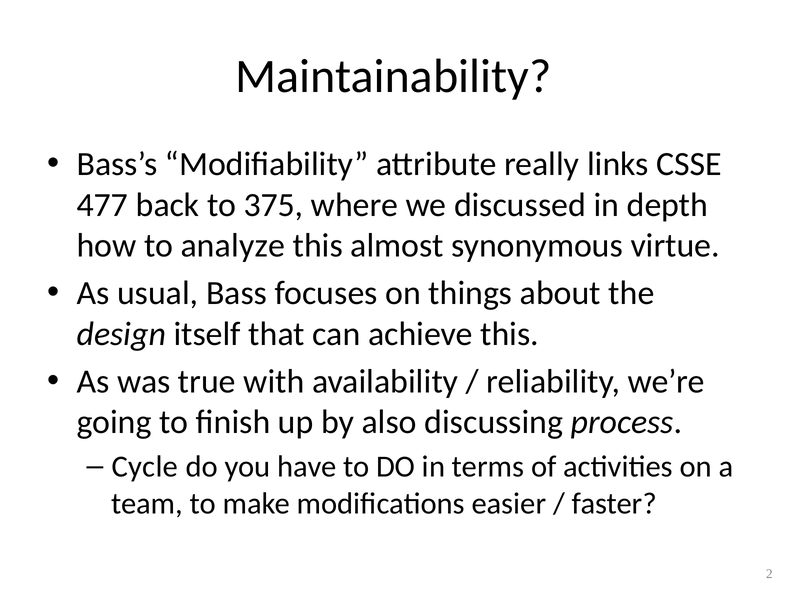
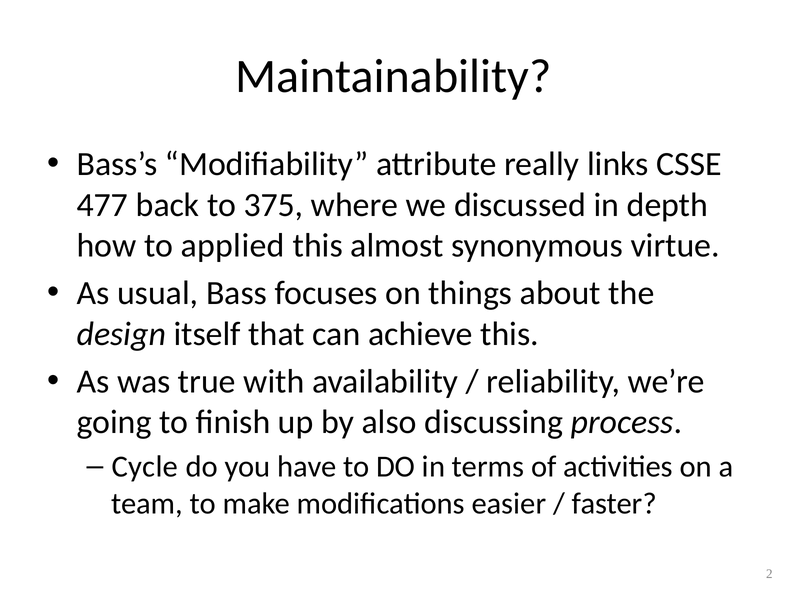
analyze: analyze -> applied
